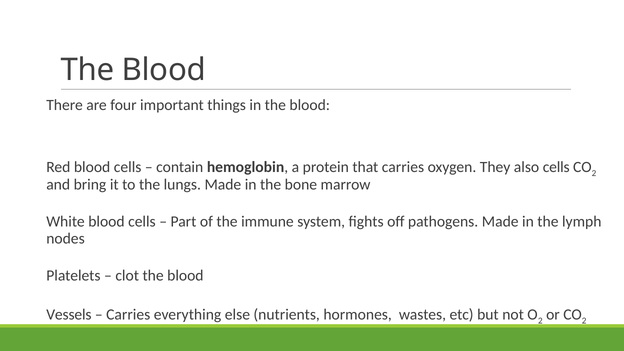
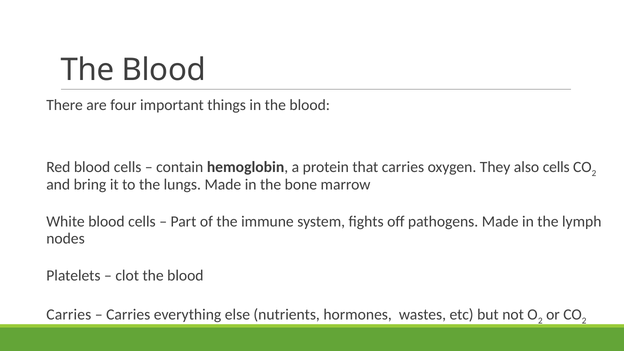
Vessels at (69, 315): Vessels -> Carries
